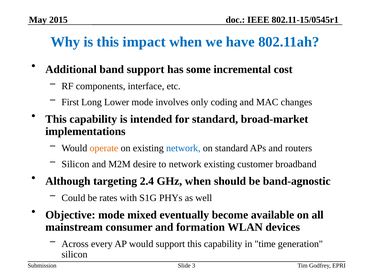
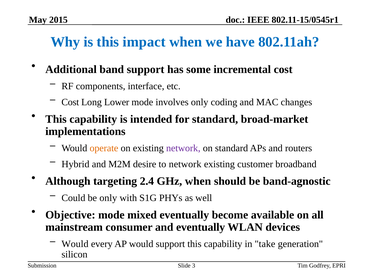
First at (70, 102): First -> Cost
network at (183, 148) colour: blue -> purple
Silicon at (75, 164): Silicon -> Hybrid
be rates: rates -> only
and formation: formation -> eventually
Across at (75, 244): Across -> Would
time: time -> take
